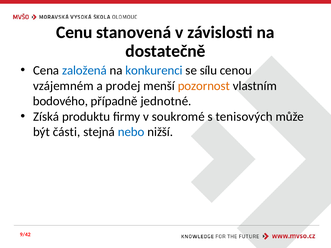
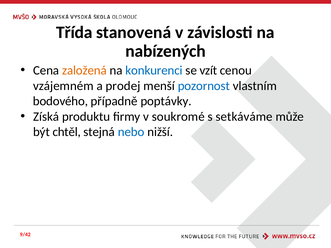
Cenu: Cenu -> Třída
dostatečně: dostatečně -> nabízených
založená colour: blue -> orange
sílu: sílu -> vzít
pozornost colour: orange -> blue
jednotné: jednotné -> poptávky
tenisových: tenisových -> setkáváme
části: části -> chtěl
